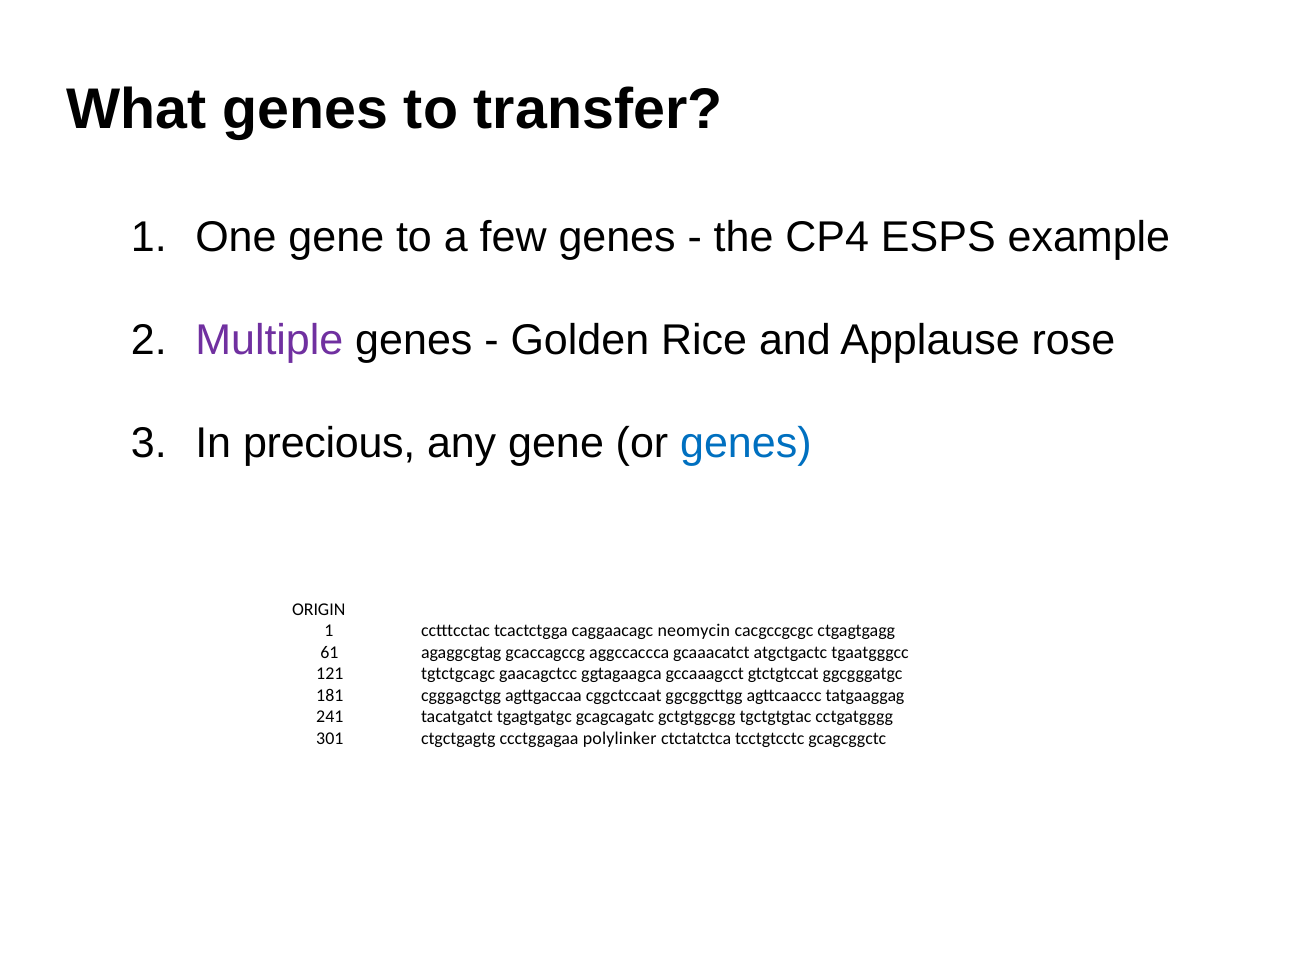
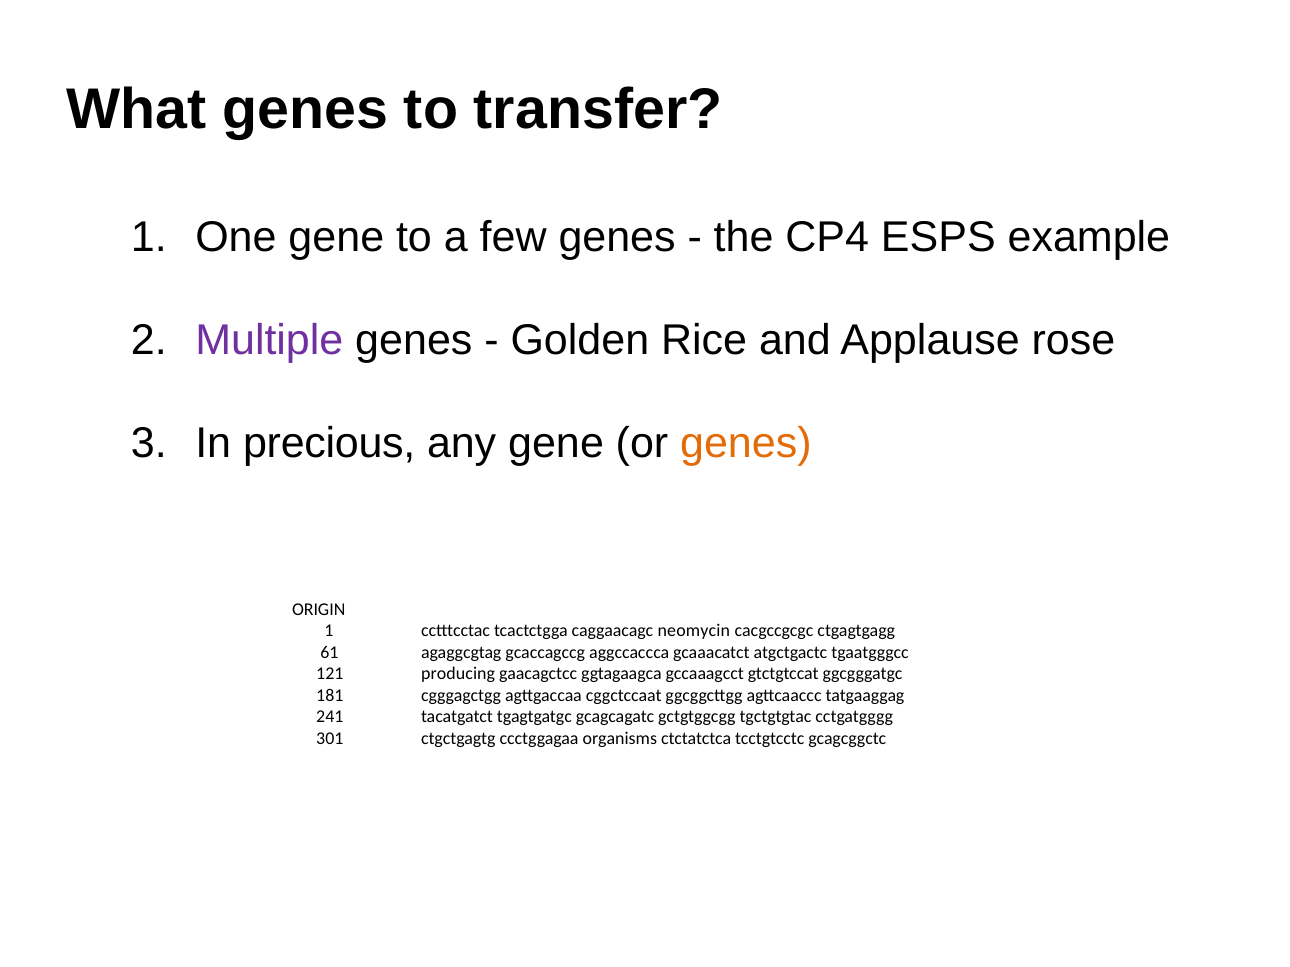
genes at (746, 444) colour: blue -> orange
tgtctgcagc: tgtctgcagc -> producing
polylinker: polylinker -> organisms
